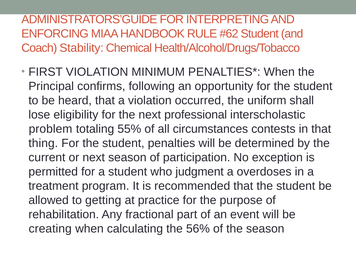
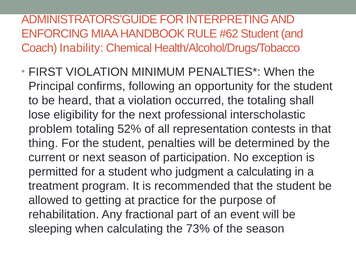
Stability: Stability -> Inability
the uniform: uniform -> totaling
55%: 55% -> 52%
circumstances: circumstances -> representation
a overdoses: overdoses -> calculating
creating: creating -> sleeping
56%: 56% -> 73%
